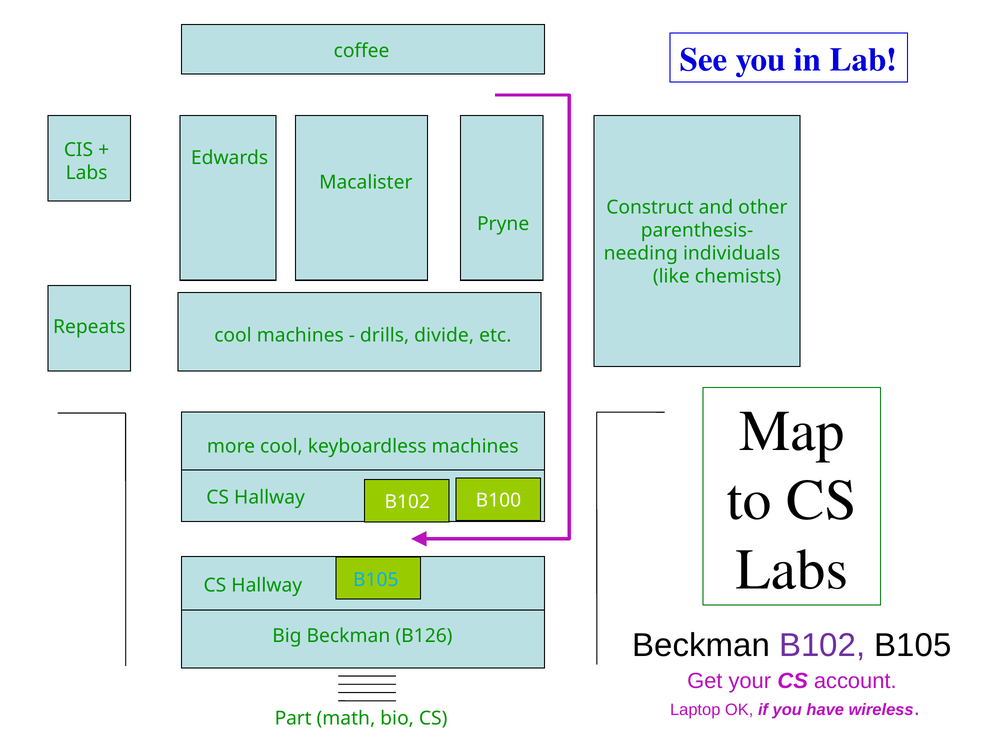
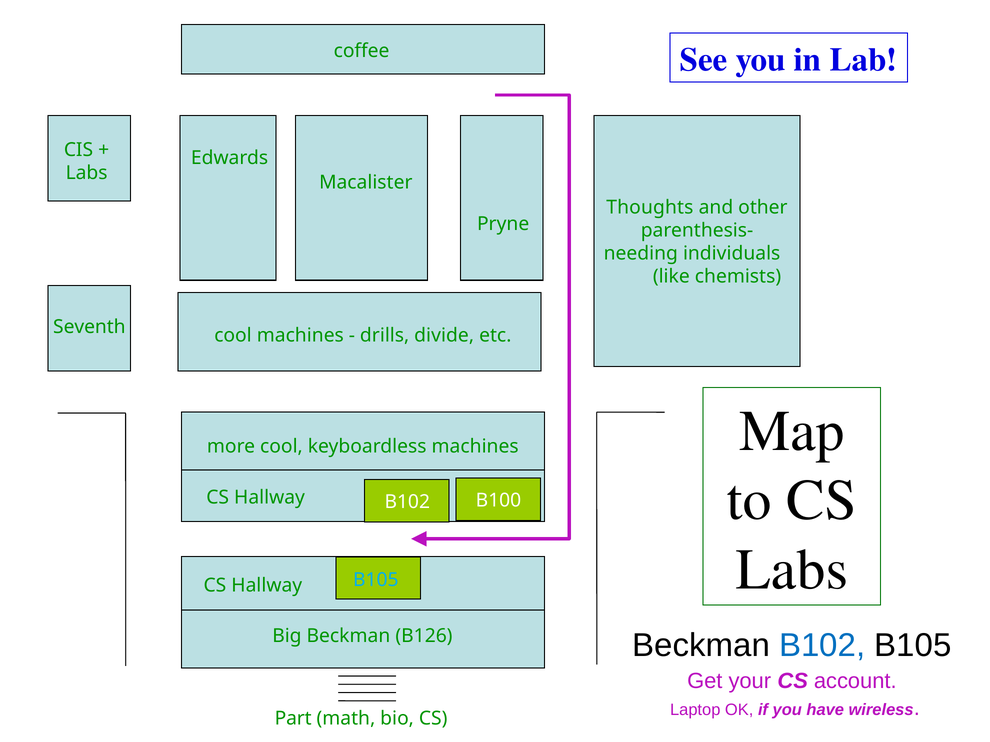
Construct: Construct -> Thoughts
Repeats: Repeats -> Seventh
B102 at (822, 646) colour: purple -> blue
